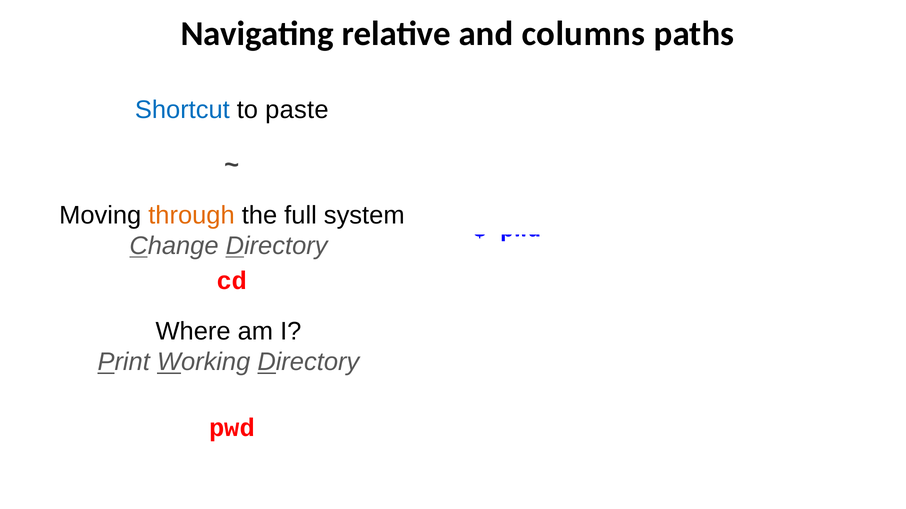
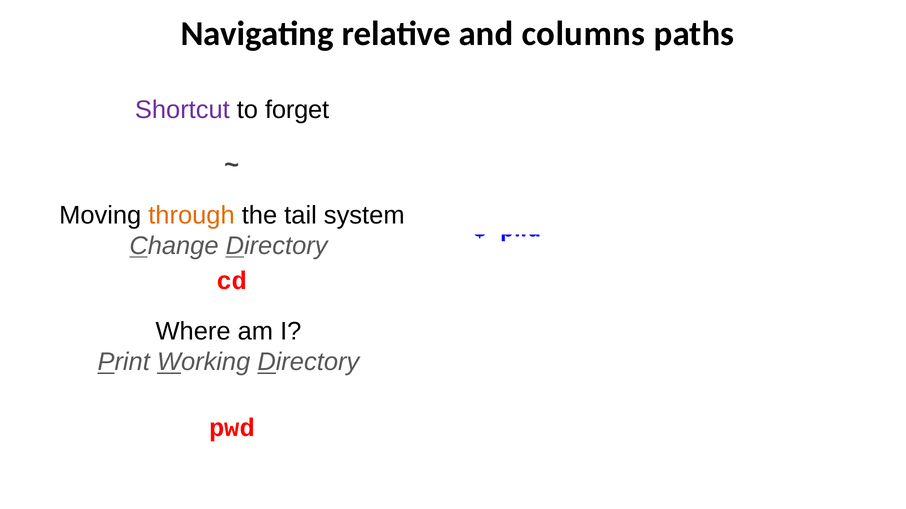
Shortcut colour: blue -> purple
paste: paste -> forget
full: full -> tail
